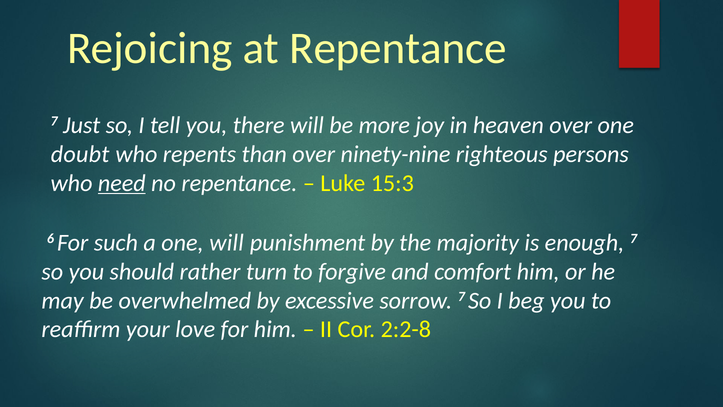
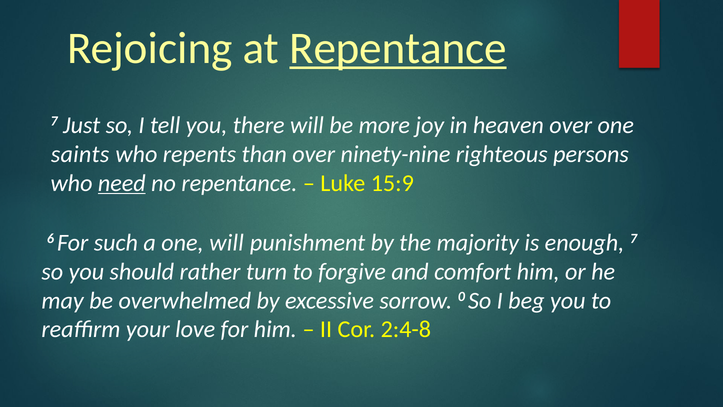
Repentance at (398, 48) underline: none -> present
doubt: doubt -> saints
15:3: 15:3 -> 15:9
sorrow 7: 7 -> 0
2:2-8: 2:2-8 -> 2:4-8
